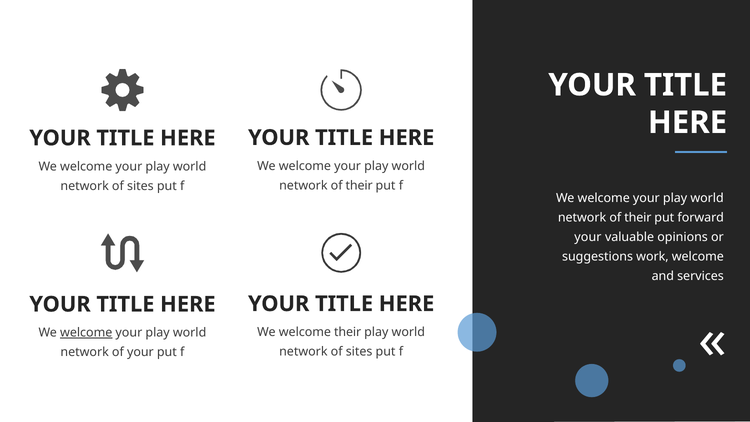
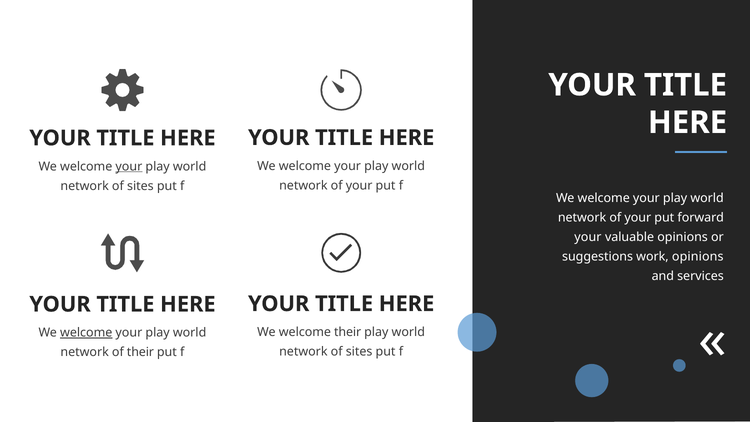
your at (129, 166) underline: none -> present
their at (359, 186): their -> your
their at (638, 218): their -> your
work welcome: welcome -> opinions
of your: your -> their
